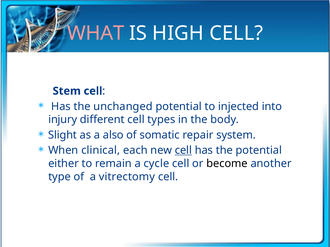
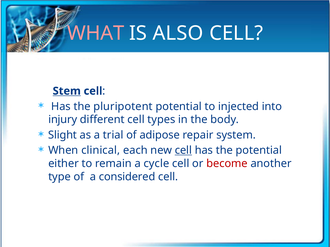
HIGH: HIGH -> ALSO
Stem underline: none -> present
unchanged: unchanged -> pluripotent
also: also -> trial
somatic: somatic -> adipose
become colour: black -> red
vitrectomy: vitrectomy -> considered
